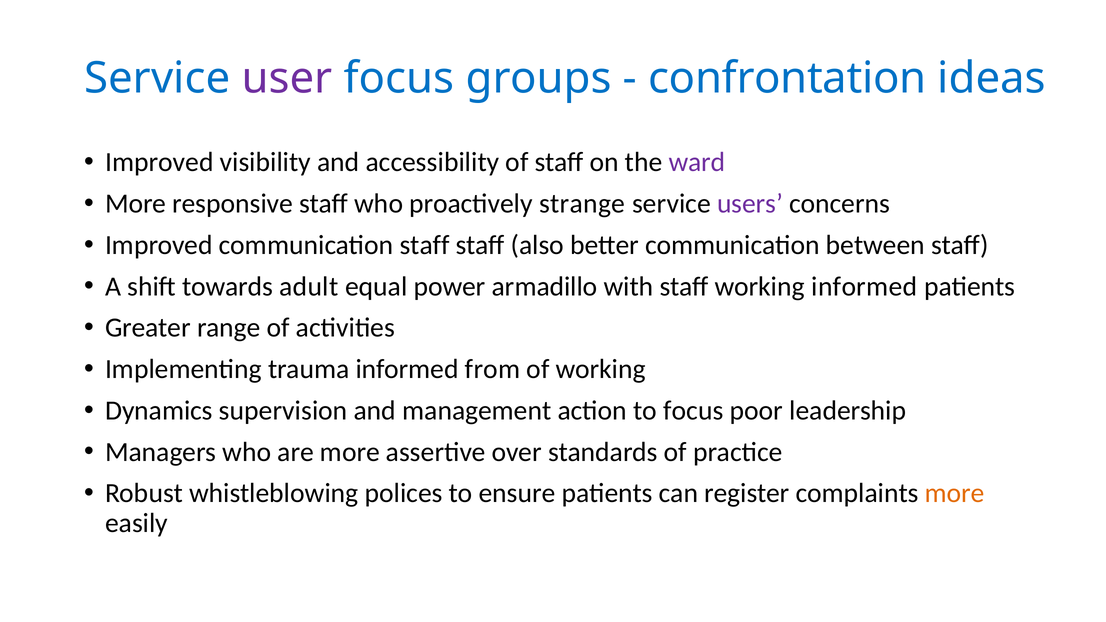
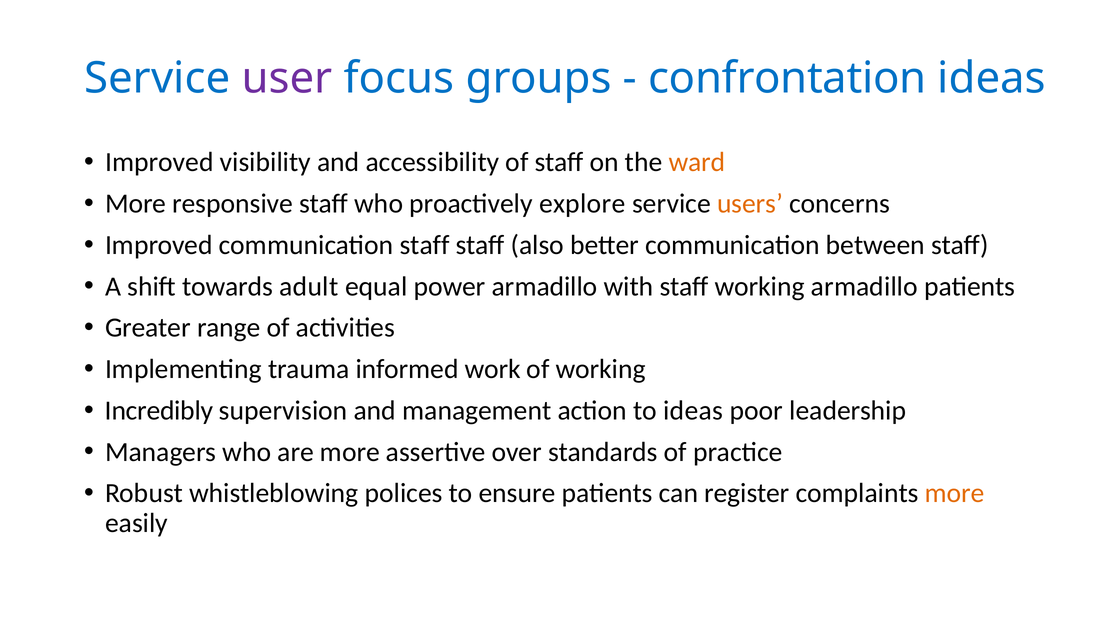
ward colour: purple -> orange
strange: strange -> explore
users colour: purple -> orange
working informed: informed -> armadillo
from: from -> work
Dynamics: Dynamics -> Incredibly
to focus: focus -> ideas
